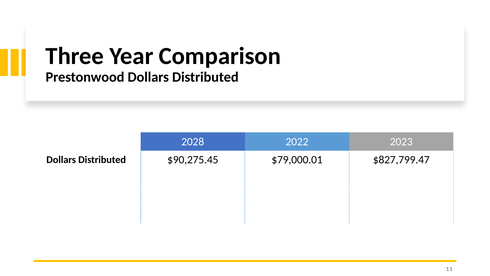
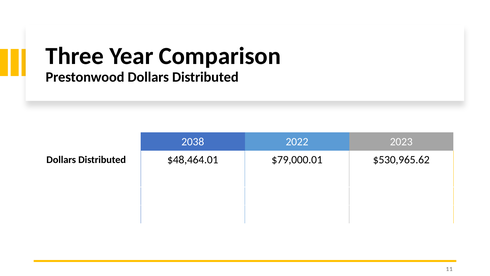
2028: 2028 -> 2038
$90,275.45: $90,275.45 -> $48,464.01
$827,799.47: $827,799.47 -> $530,965.62
